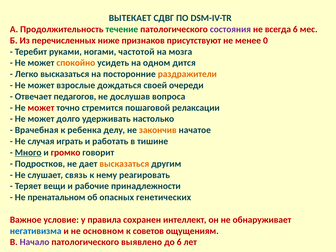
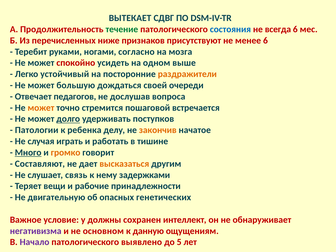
состояния colour: purple -> blue
менее 0: 0 -> 6
частотой: частотой -> согласно
спокойно colour: orange -> red
дится: дится -> выше
Легко высказаться: высказаться -> устойчивый
взрослые: взрослые -> большую
может at (41, 108) colour: red -> orange
релаксации: релаксации -> встречается
долго underline: none -> present
настолько: настолько -> поступков
Врачебная: Врачебная -> Патологии
громко colour: red -> orange
Подростков: Подростков -> Составляют
реагировать: реагировать -> задержками
пренатальном: пренатальном -> двигательную
правила: правила -> должны
негативизма colour: blue -> purple
советов: советов -> данную
до 6: 6 -> 5
